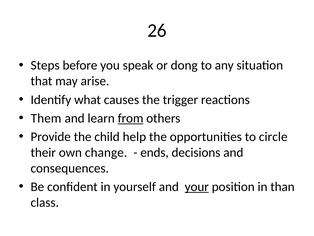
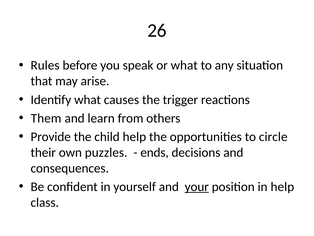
Steps: Steps -> Rules
or dong: dong -> what
from underline: present -> none
change: change -> puzzles
in than: than -> help
